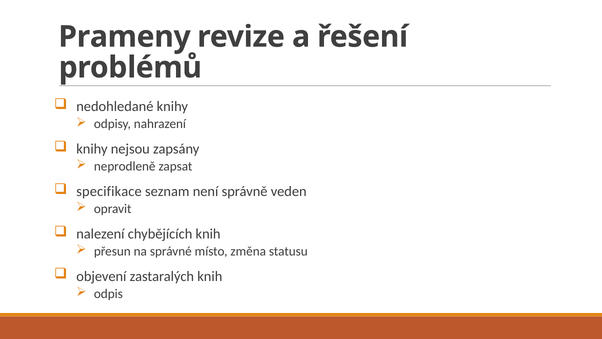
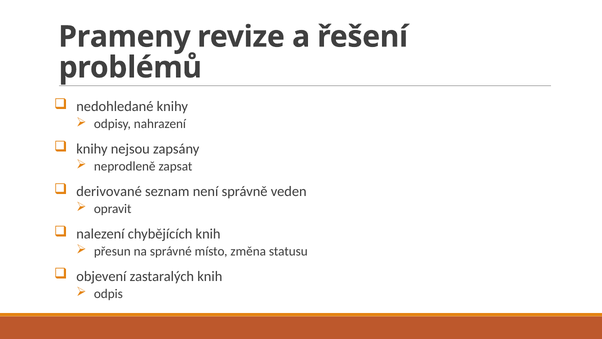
specifikace: specifikace -> derivované
